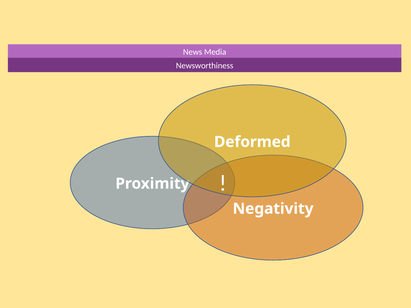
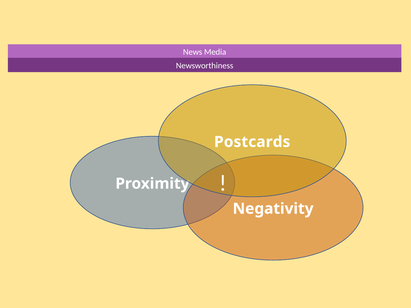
Deformed: Deformed -> Postcards
